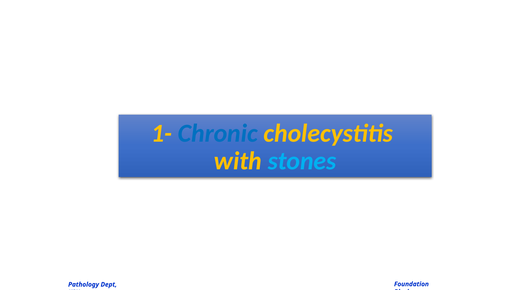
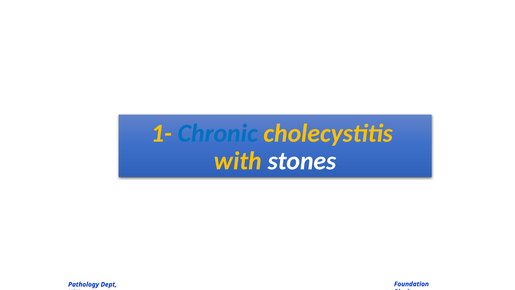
stones colour: light blue -> white
